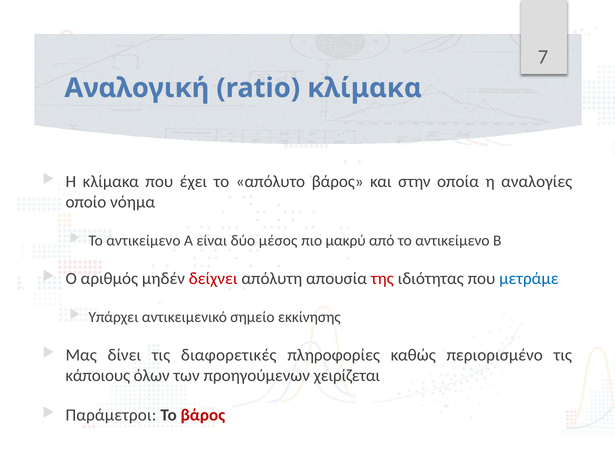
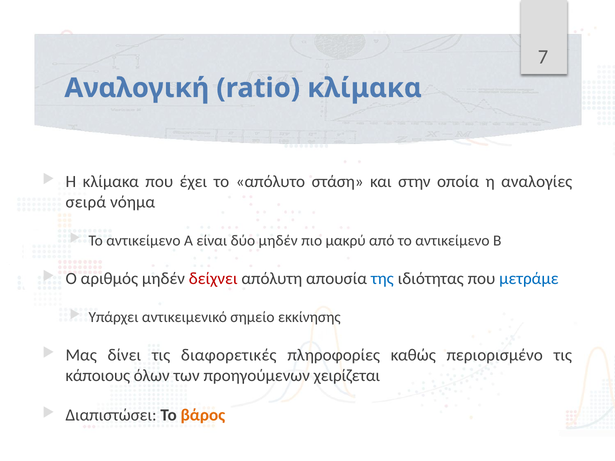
απόλυτο βάρος: βάρος -> στάση
οποίο: οποίο -> σειρά
δύο μέσος: μέσος -> μηδέν
της colour: red -> blue
Παράμετροι: Παράμετροι -> Διαπιστώσει
βάρος at (203, 415) colour: red -> orange
